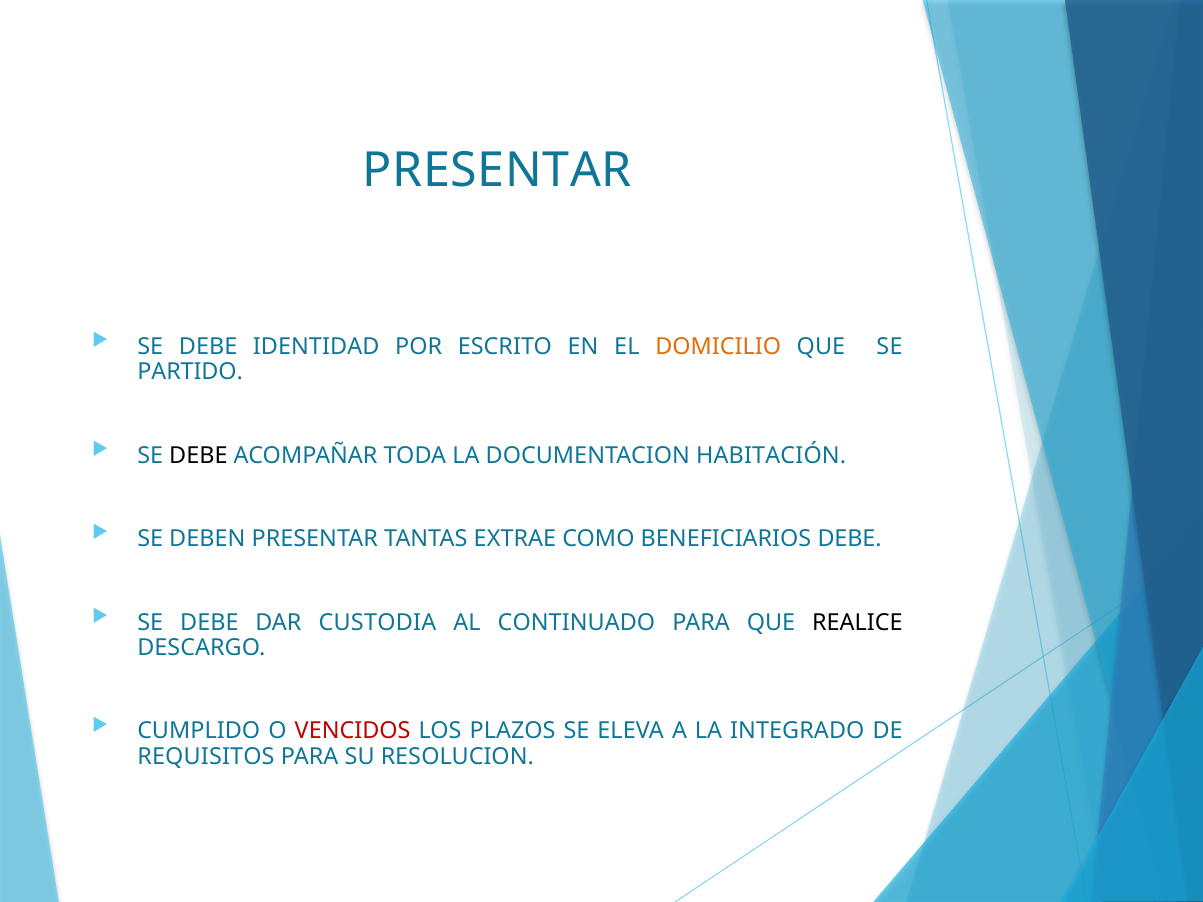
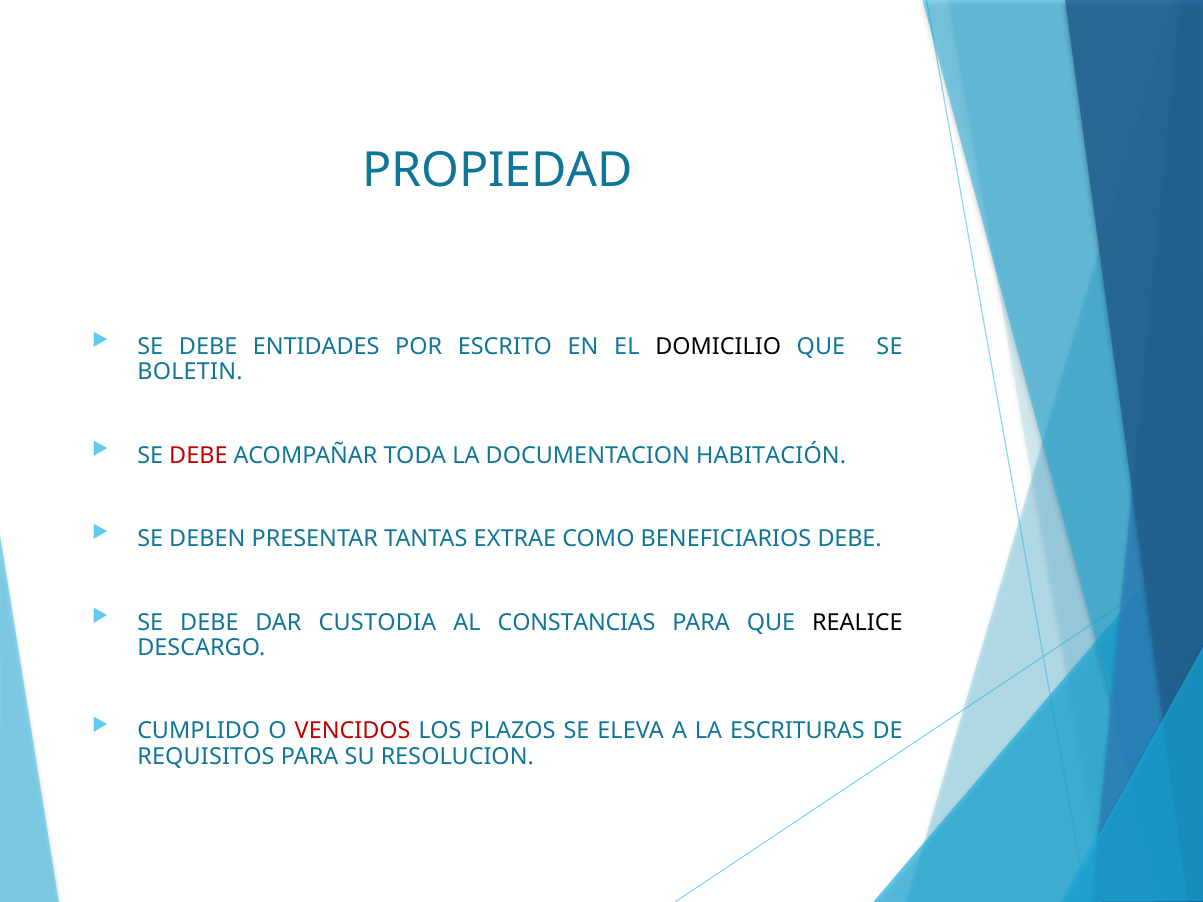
PRESENTAR at (497, 171): PRESENTAR -> PROPIEDAD
IDENTIDAD: IDENTIDAD -> ENTIDADES
DOMICILIO colour: orange -> black
PARTIDO: PARTIDO -> BOLETIN
DEBE at (198, 456) colour: black -> red
CONTINUADO: CONTINUADO -> CONSTANCIAS
INTEGRADO: INTEGRADO -> ESCRITURAS
